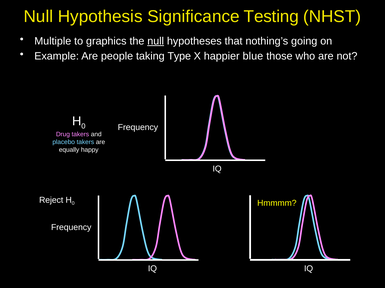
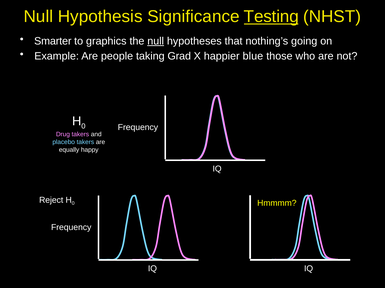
Testing underline: none -> present
Multiple: Multiple -> Smarter
Type: Type -> Grad
